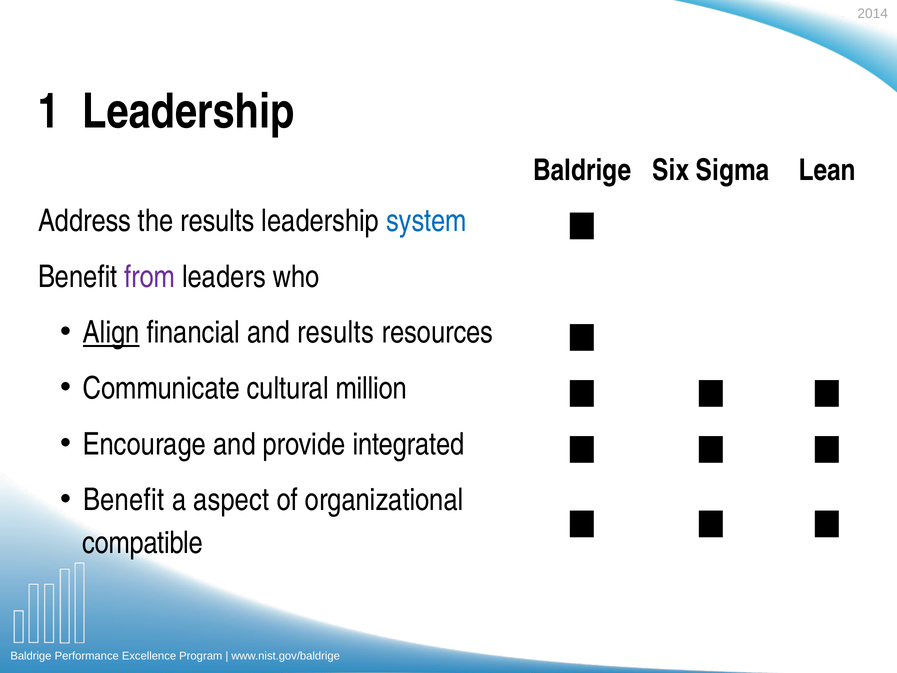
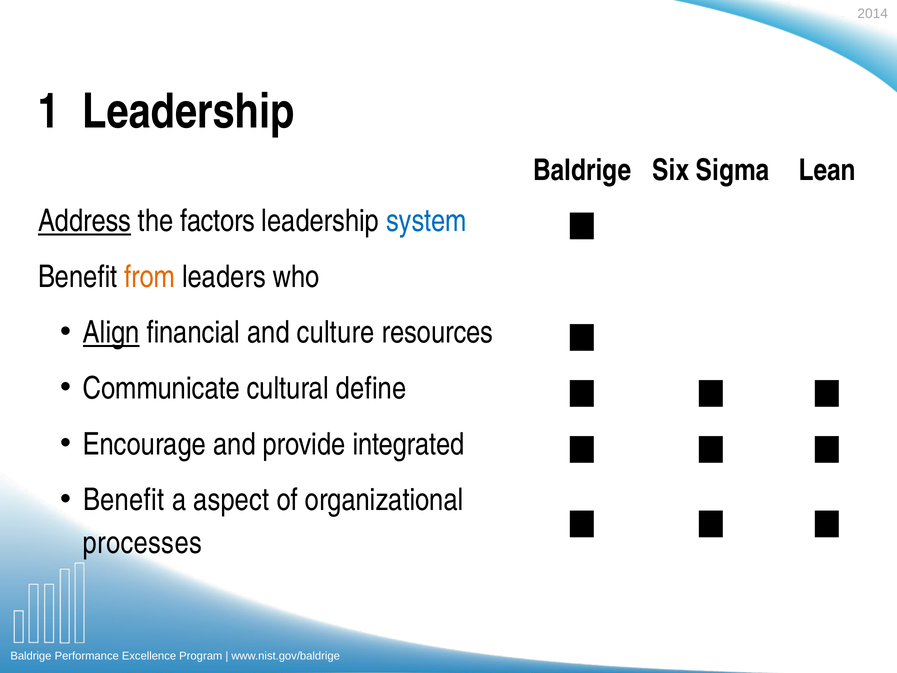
Address underline: none -> present
the results: results -> factors
from colour: purple -> orange
and results: results -> culture
million: million -> define
compatible: compatible -> processes
